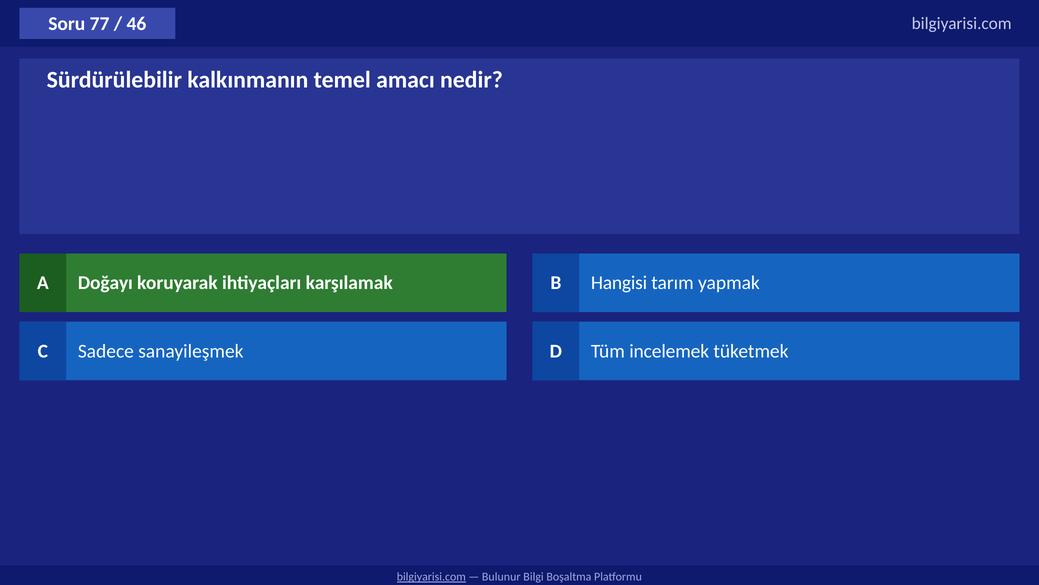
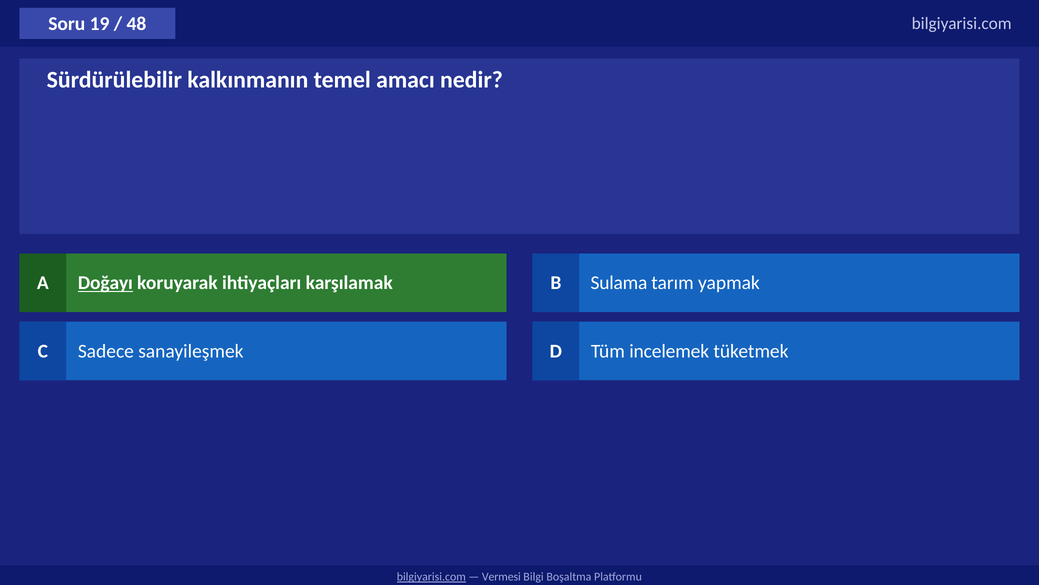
77: 77 -> 19
46: 46 -> 48
Doğayı underline: none -> present
Hangisi: Hangisi -> Sulama
Bulunur: Bulunur -> Vermesi
